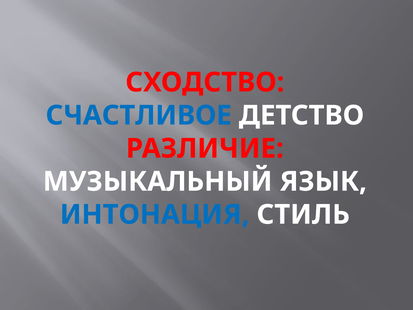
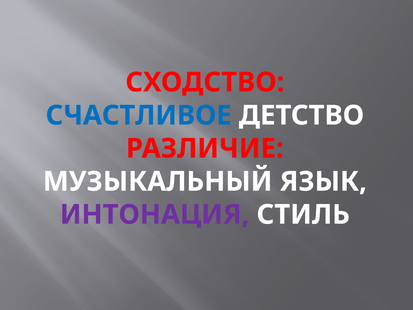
ИНТОНАЦИЯ colour: blue -> purple
